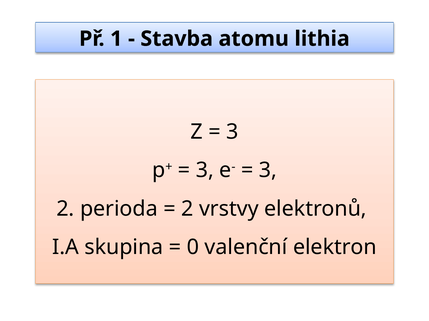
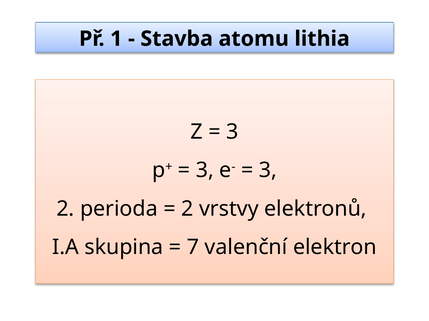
0: 0 -> 7
